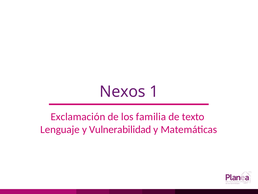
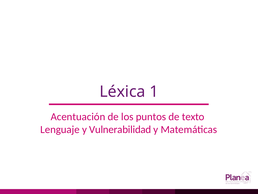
Nexos: Nexos -> Léxica
Exclamación: Exclamación -> Acentuación
familia: familia -> puntos
